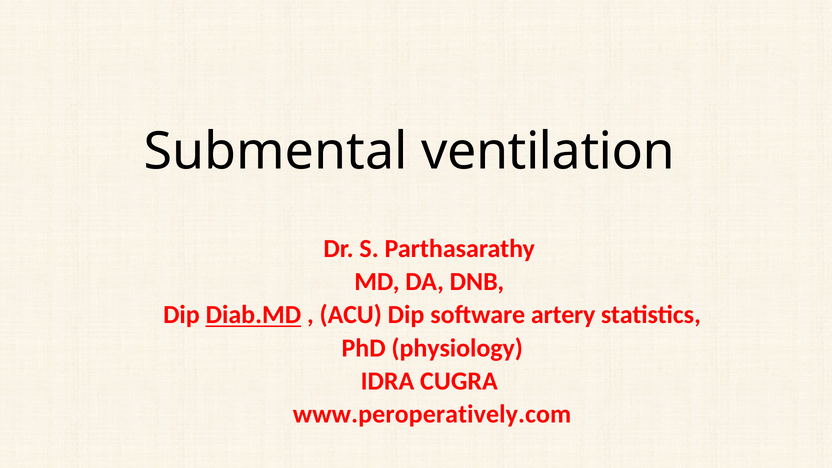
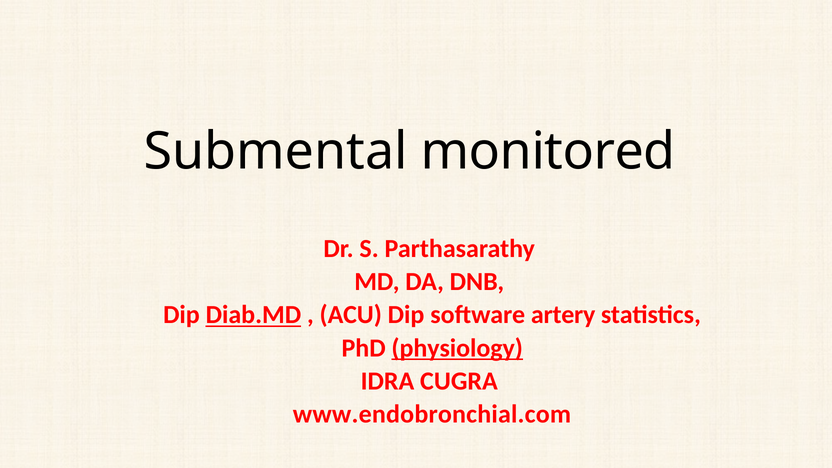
ventilation: ventilation -> monitored
physiology underline: none -> present
www.peroperatively.com: www.peroperatively.com -> www.endobronchial.com
